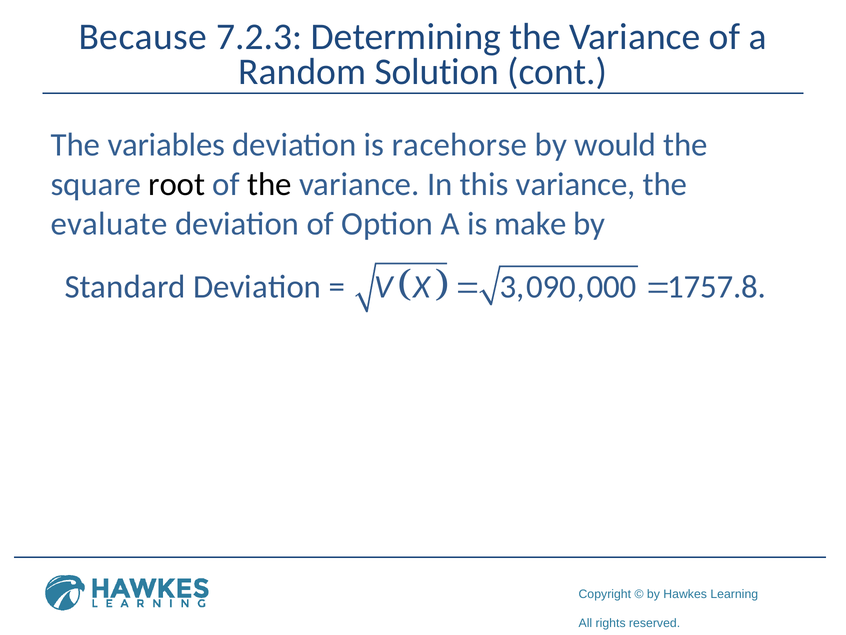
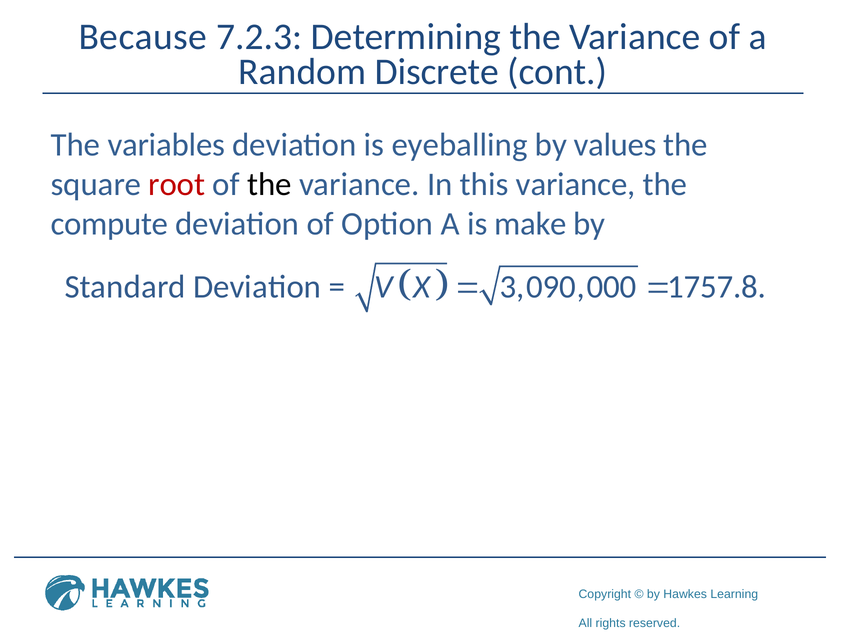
Solution: Solution -> Discrete
racehorse: racehorse -> eyeballing
would: would -> values
root colour: black -> red
evaluate: evaluate -> compute
